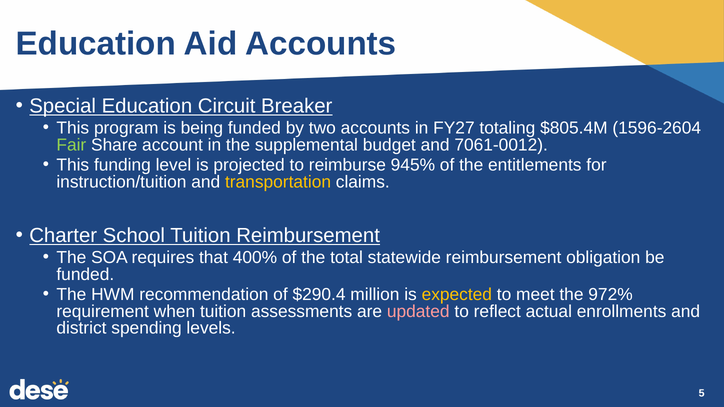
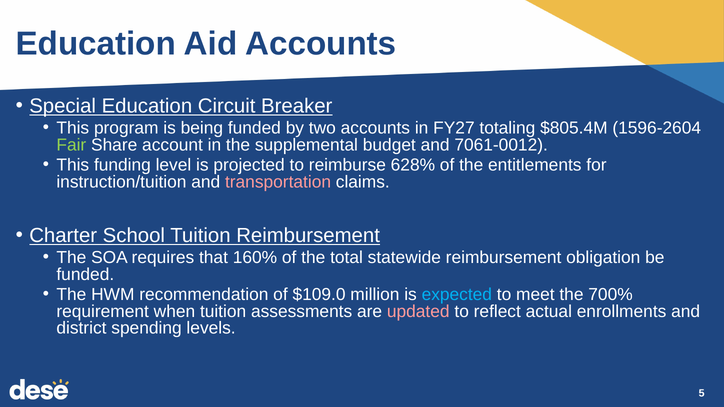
945%: 945% -> 628%
transportation colour: yellow -> pink
400%: 400% -> 160%
$290.4: $290.4 -> $109.0
expected colour: yellow -> light blue
972%: 972% -> 700%
